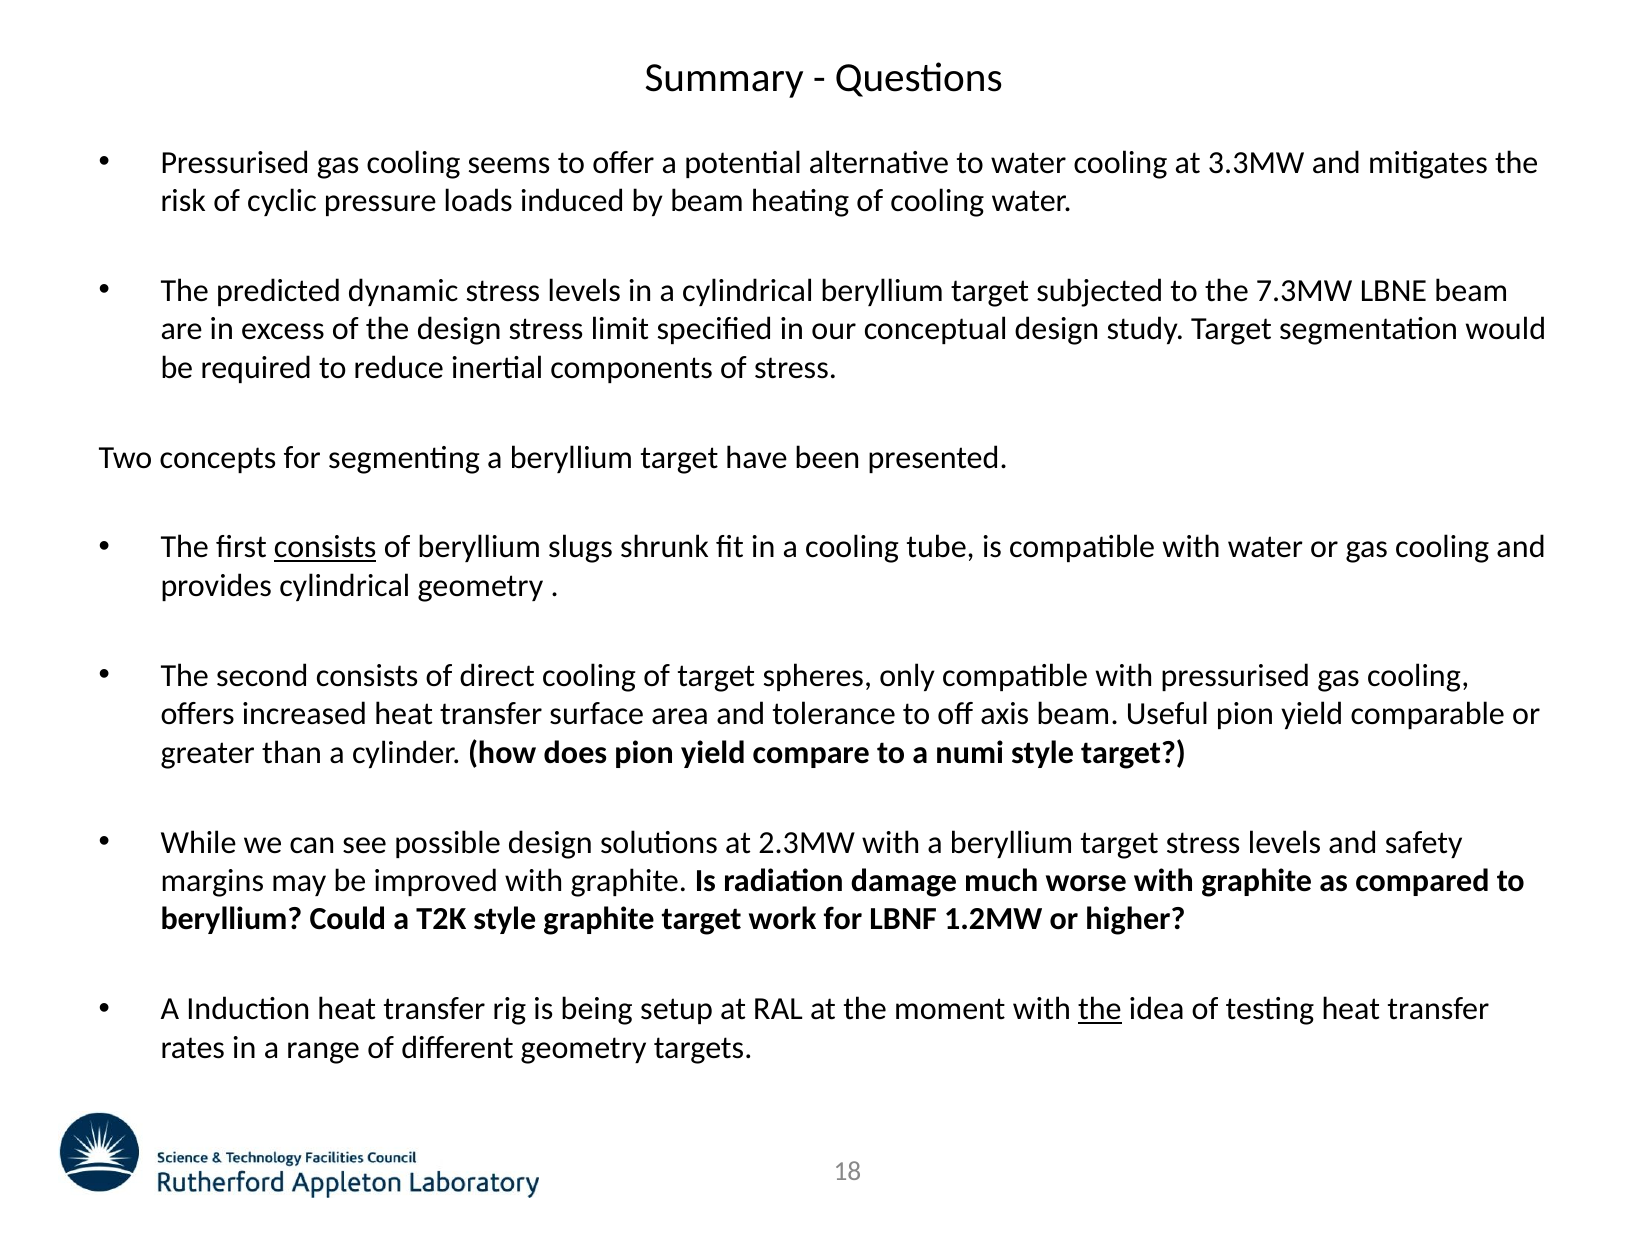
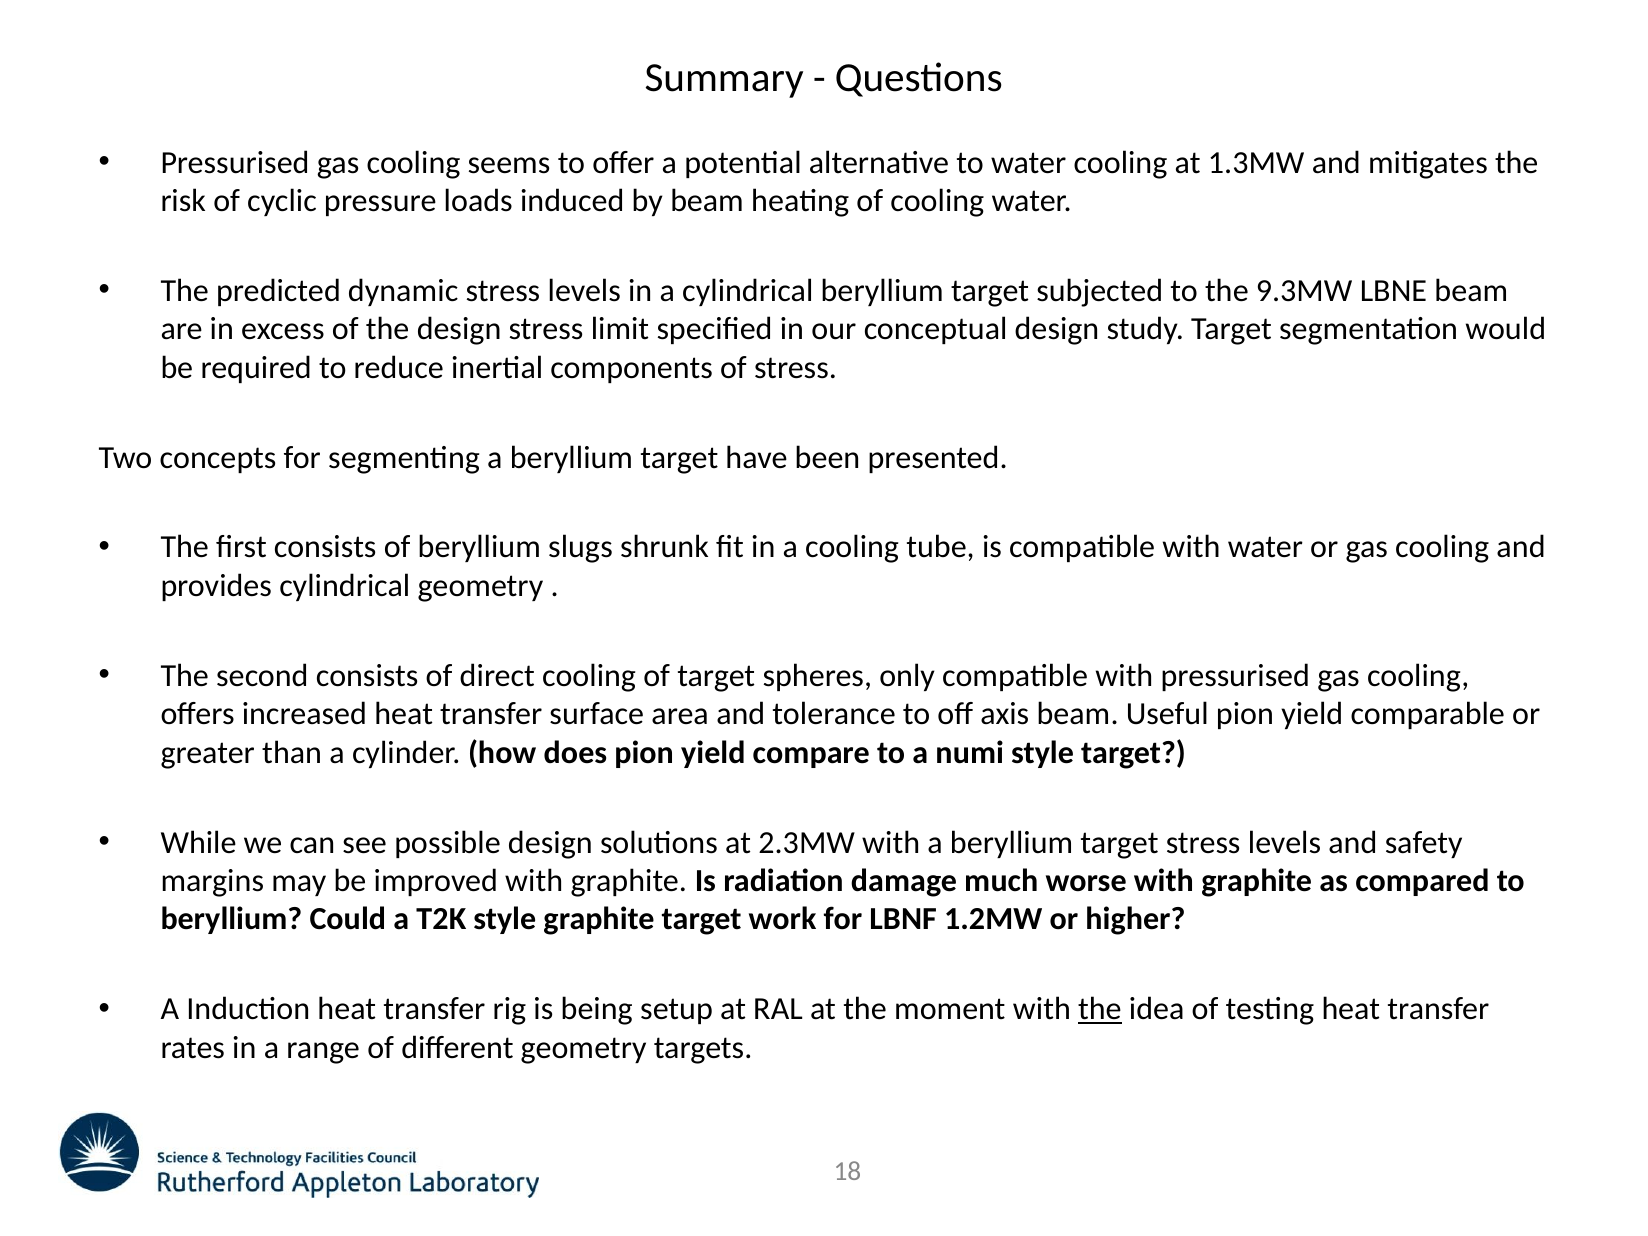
3.3MW: 3.3MW -> 1.3MW
7.3MW: 7.3MW -> 9.3MW
consists at (325, 547) underline: present -> none
